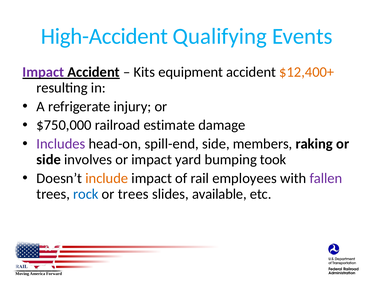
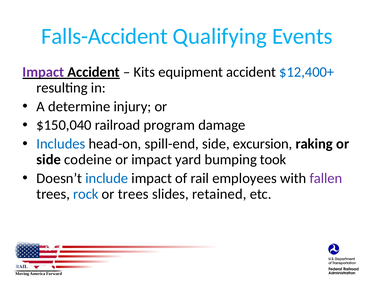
High-Accident: High-Accident -> Falls-Accident
$12,400+ colour: orange -> blue
refrigerate: refrigerate -> determine
$750,000: $750,000 -> $150,040
estimate: estimate -> program
Includes colour: purple -> blue
members: members -> excursion
involves: involves -> codeine
include colour: orange -> blue
available: available -> retained
